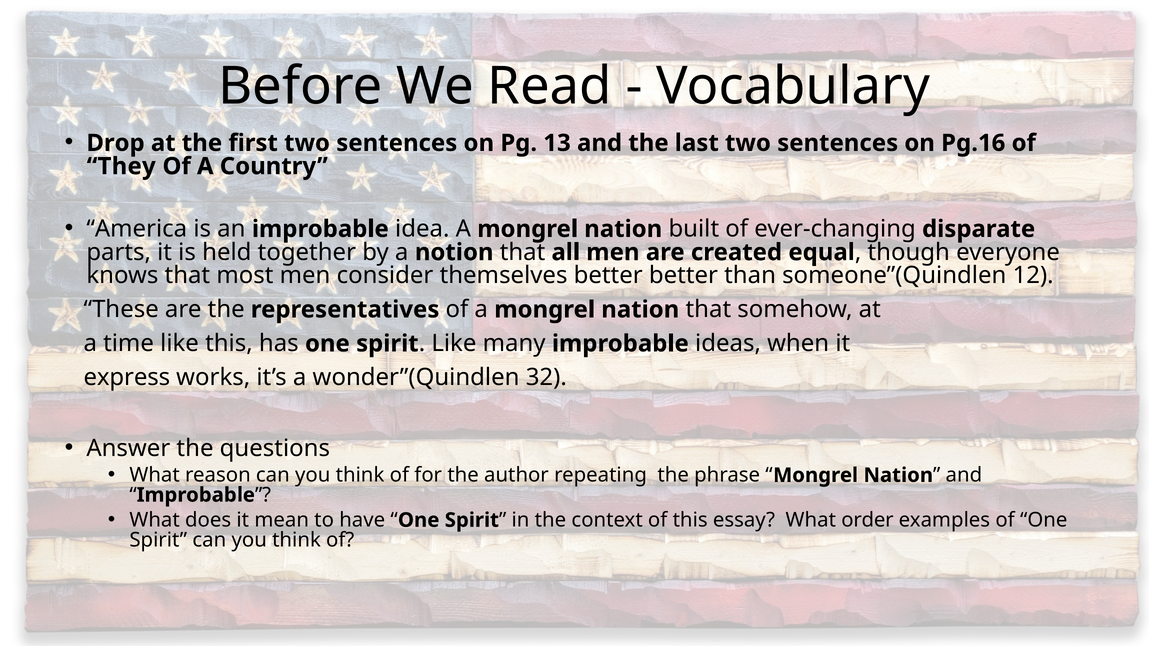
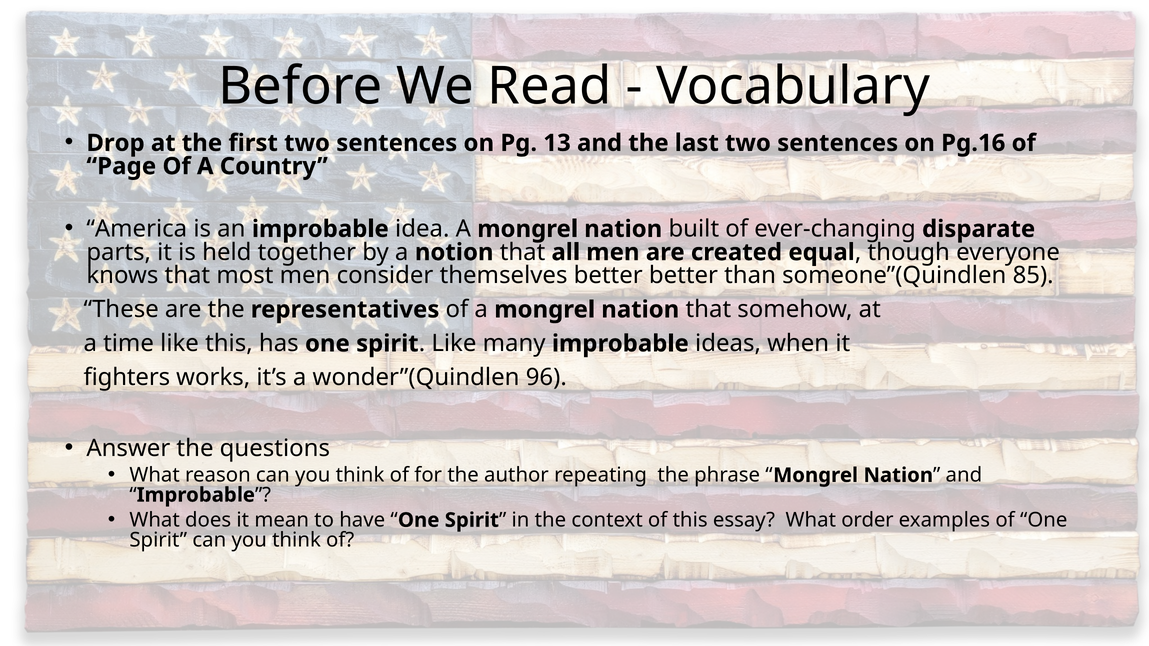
They: They -> Page
12: 12 -> 85
express: express -> fighters
32: 32 -> 96
